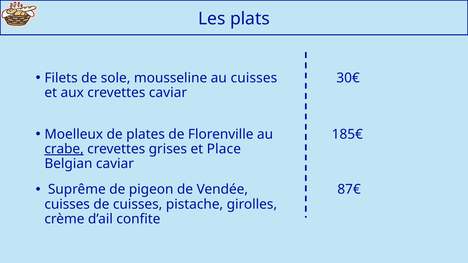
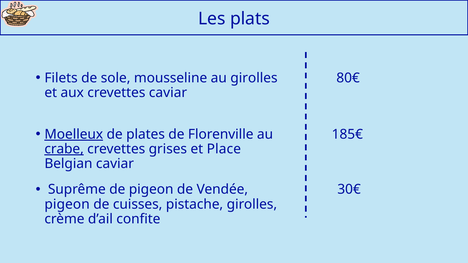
au cuisses: cuisses -> girolles
30€: 30€ -> 80€
Moelleux underline: none -> present
87€: 87€ -> 30€
cuisses at (67, 204): cuisses -> pigeon
